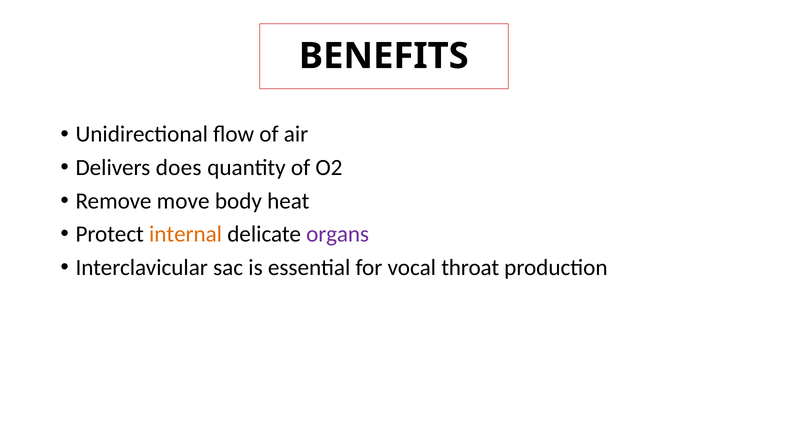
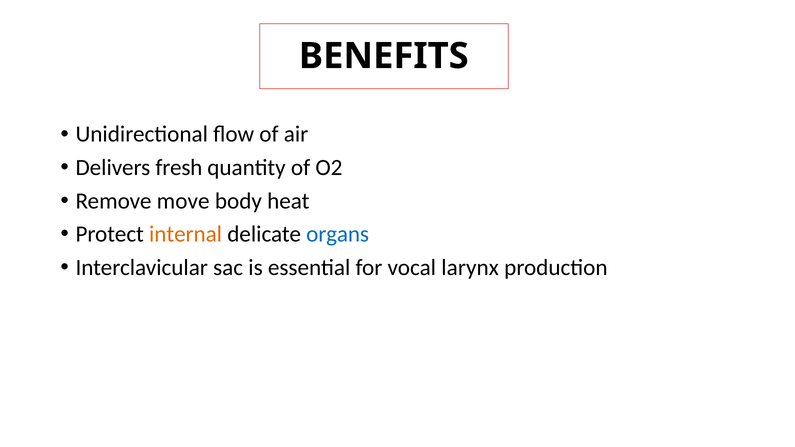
does: does -> fresh
organs colour: purple -> blue
throat: throat -> larynx
